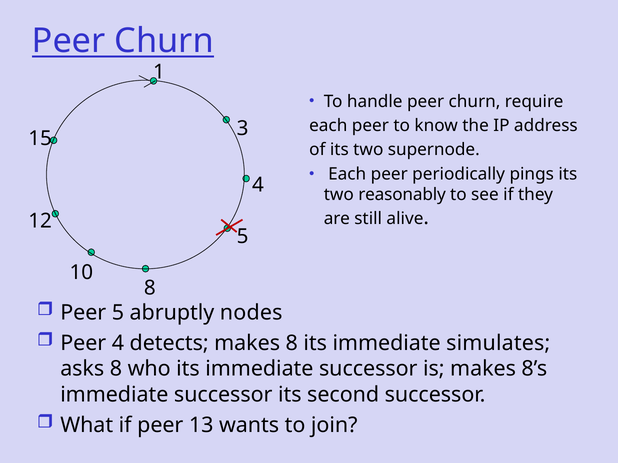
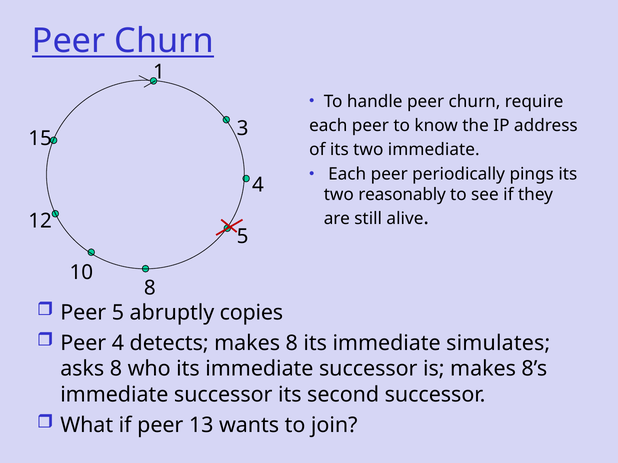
two supernode: supernode -> immediate
nodes: nodes -> copies
